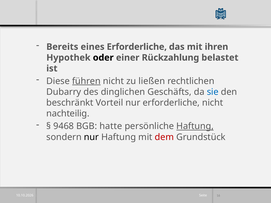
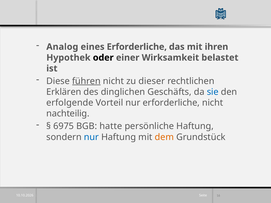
Bereits: Bereits -> Analog
Rückzahlung: Rückzahlung -> Wirksamkeit
ließen: ließen -> dieser
Dubarry: Dubarry -> Erklären
beschränkt: beschränkt -> erfolgende
9468: 9468 -> 6975
Haftung at (195, 126) underline: present -> none
nur at (91, 137) colour: black -> blue
dem colour: red -> orange
